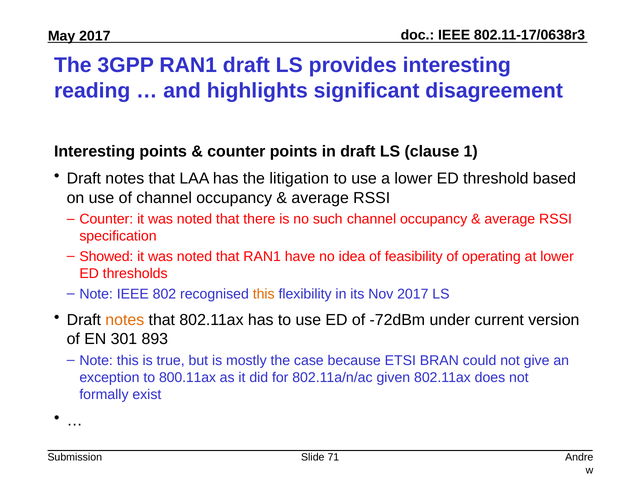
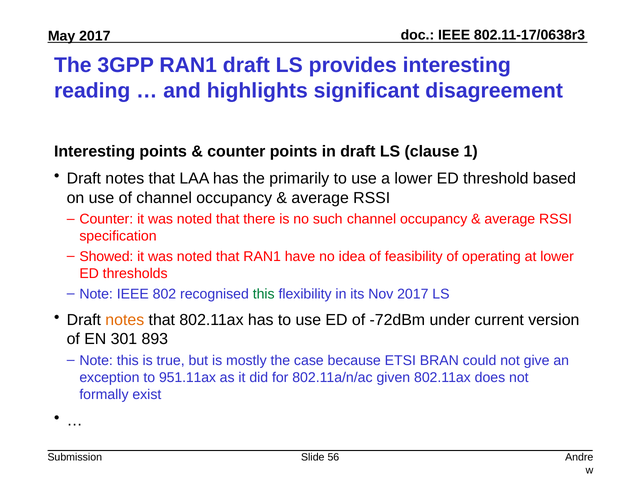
litigation: litigation -> primarily
this at (264, 294) colour: orange -> green
800.11ax: 800.11ax -> 951.11ax
71: 71 -> 56
